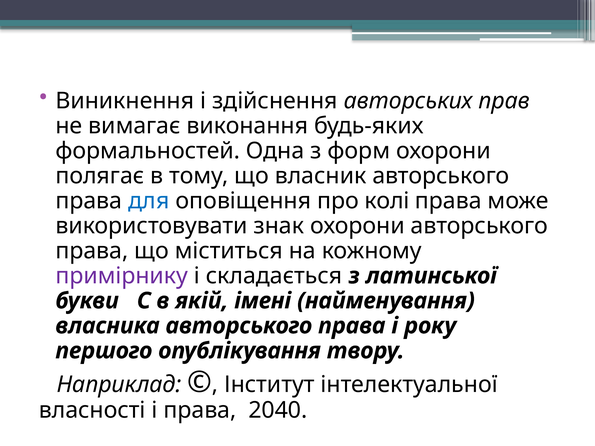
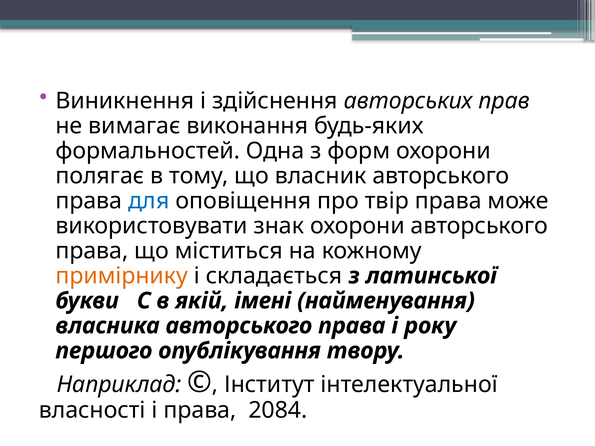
колі: колі -> твір
примірнику colour: purple -> orange
2040: 2040 -> 2084
